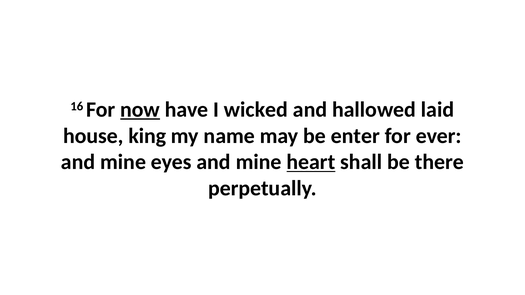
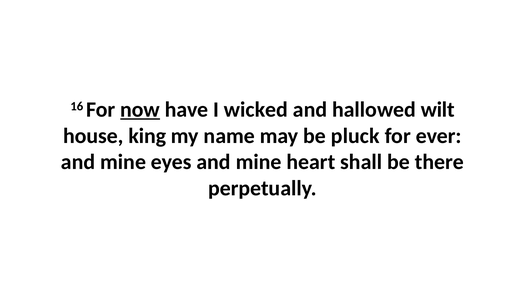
laid: laid -> wilt
enter: enter -> pluck
heart underline: present -> none
